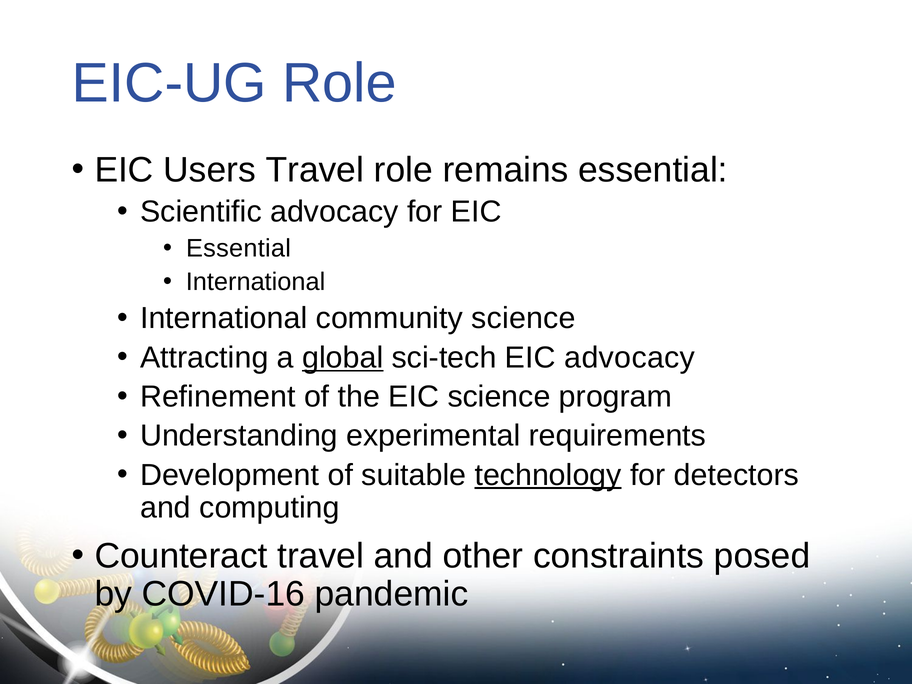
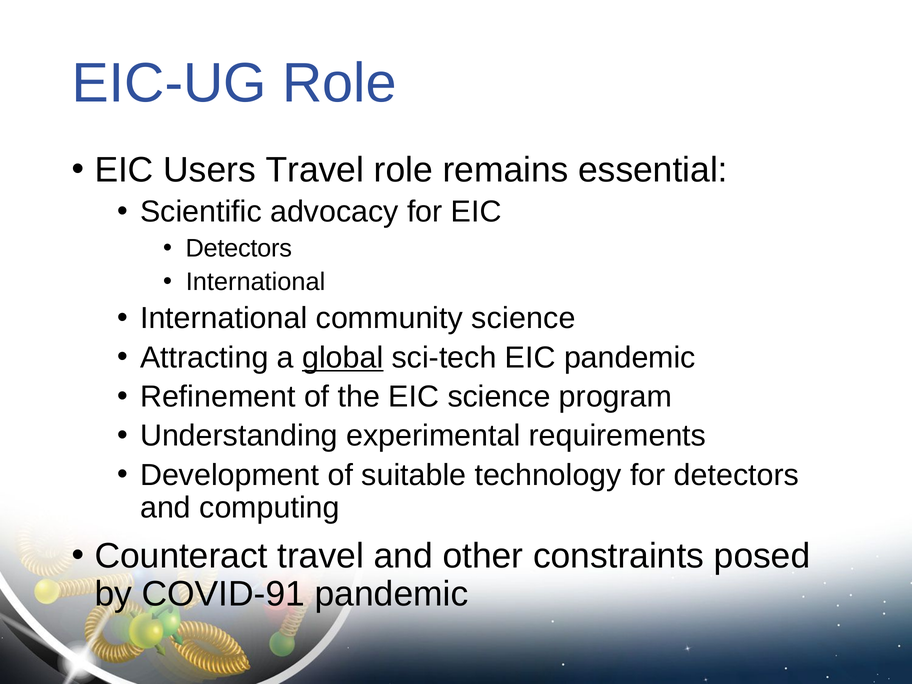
Essential at (239, 248): Essential -> Detectors
EIC advocacy: advocacy -> pandemic
technology underline: present -> none
COVID-16: COVID-16 -> COVID-91
